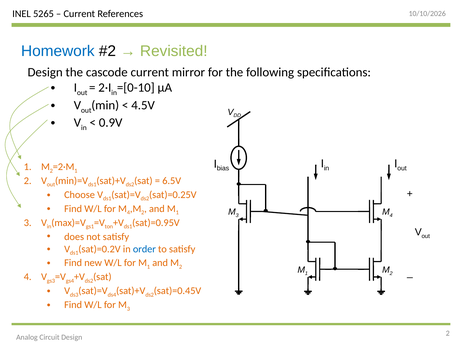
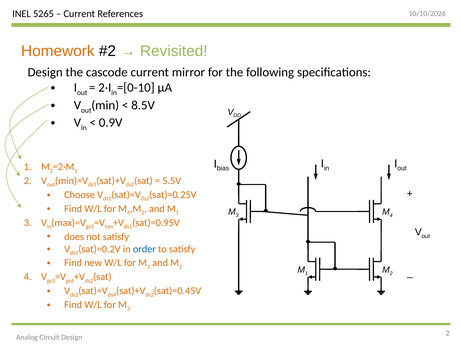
Homework colour: blue -> orange
4.5V: 4.5V -> 8.5V
6.5V: 6.5V -> 5.5V
